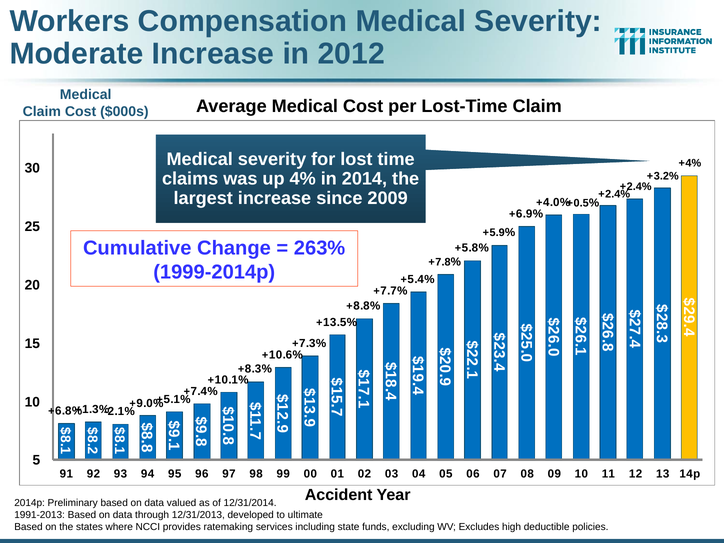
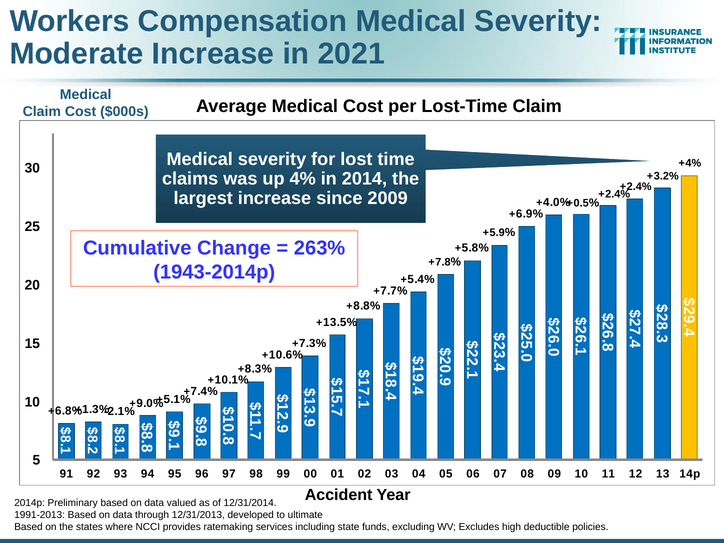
2012: 2012 -> 2021
1999-2014p: 1999-2014p -> 1943-2014p
